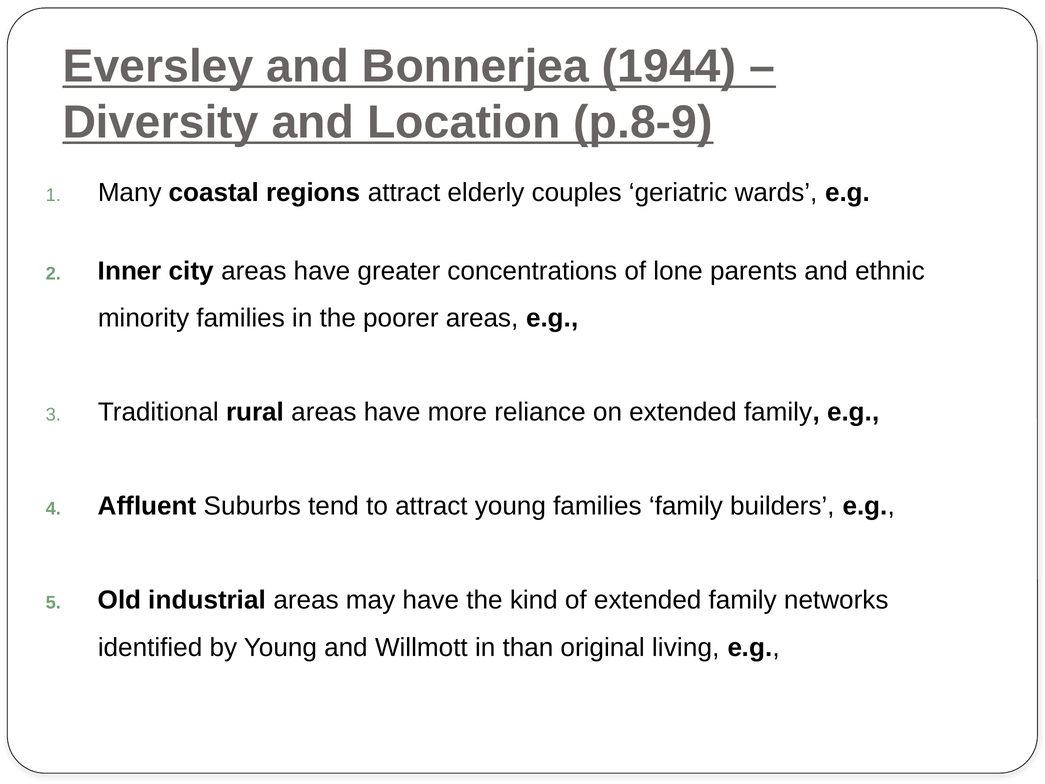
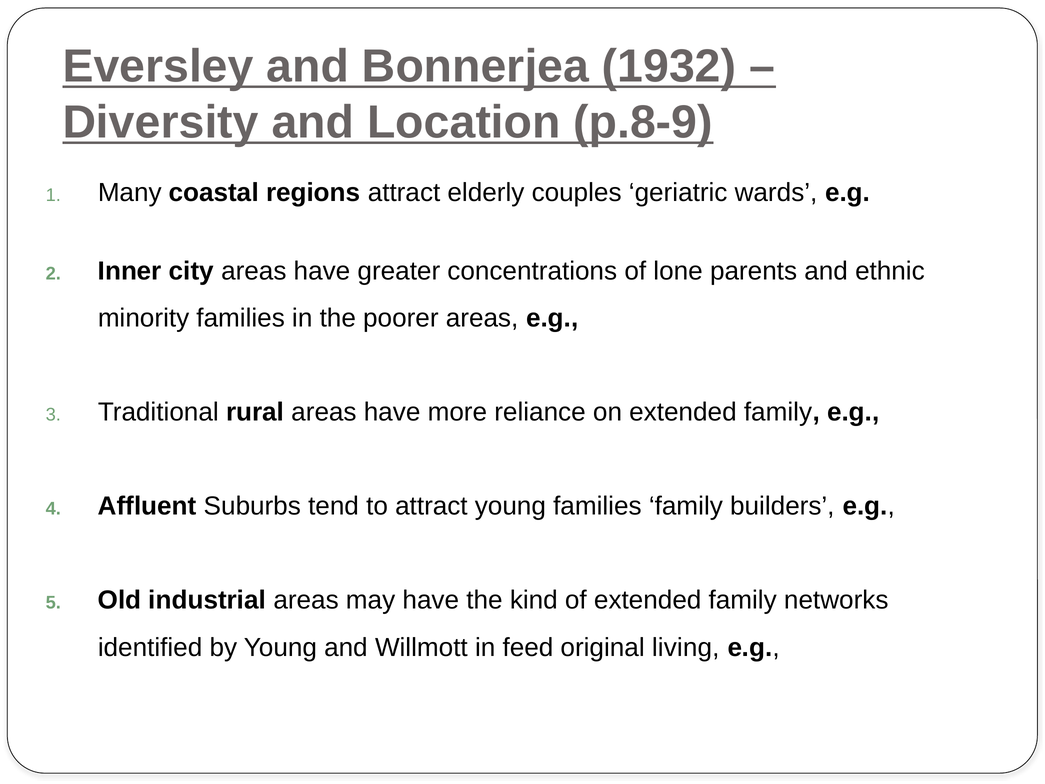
1944: 1944 -> 1932
than: than -> feed
